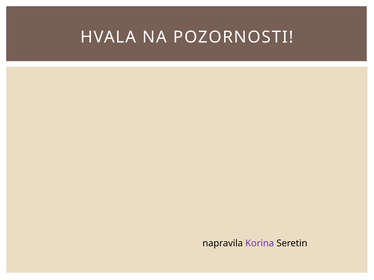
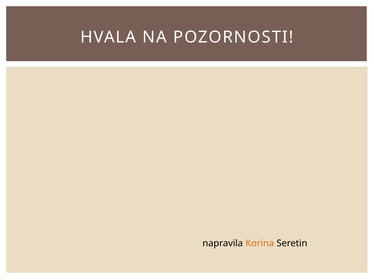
Korina colour: purple -> orange
